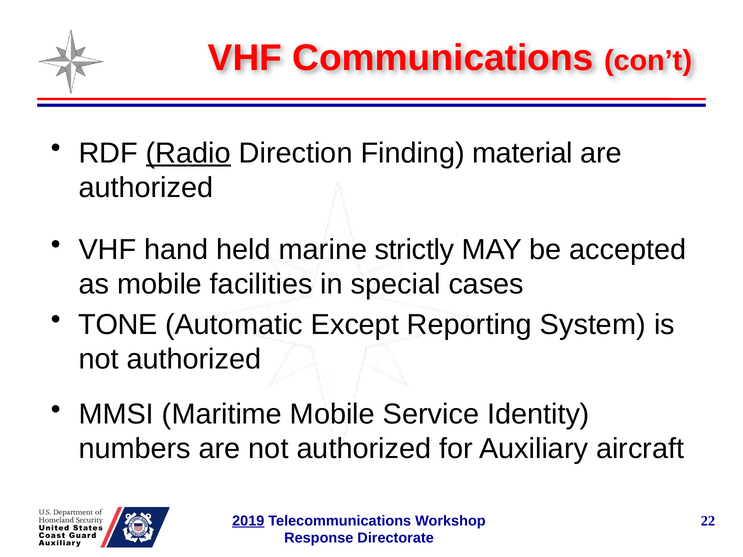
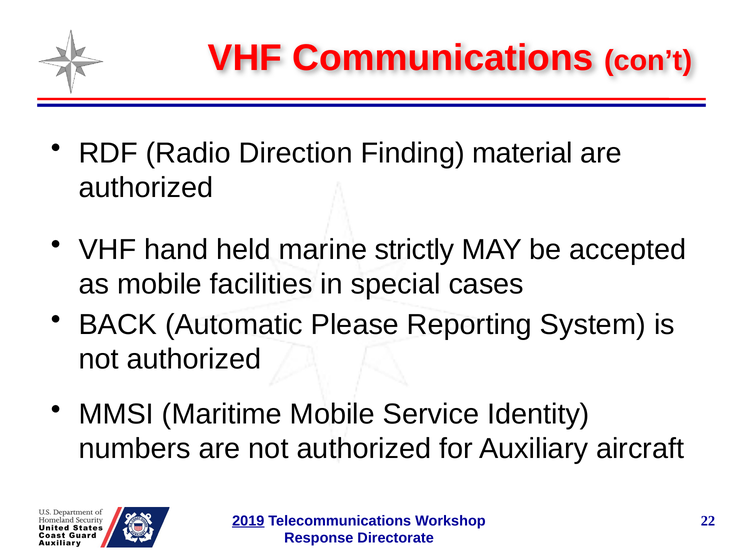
Radio underline: present -> none
TONE: TONE -> BACK
Except: Except -> Please
